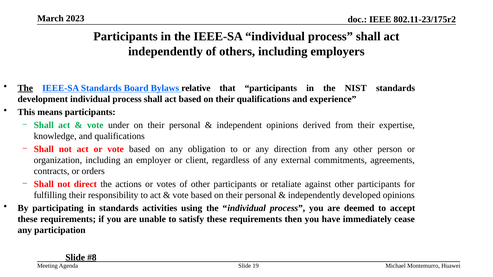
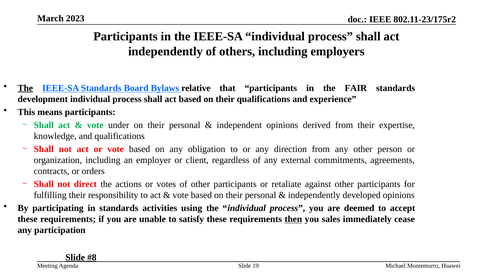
NIST: NIST -> FAIR
then underline: none -> present
have: have -> sales
